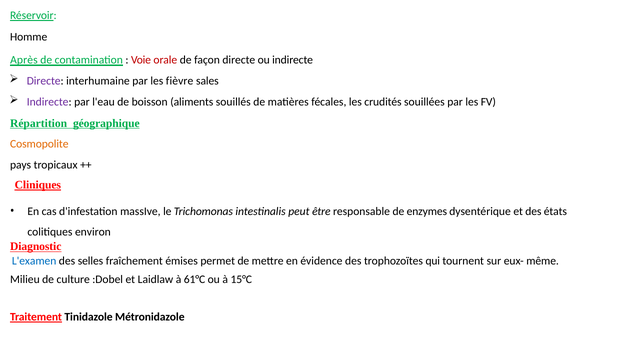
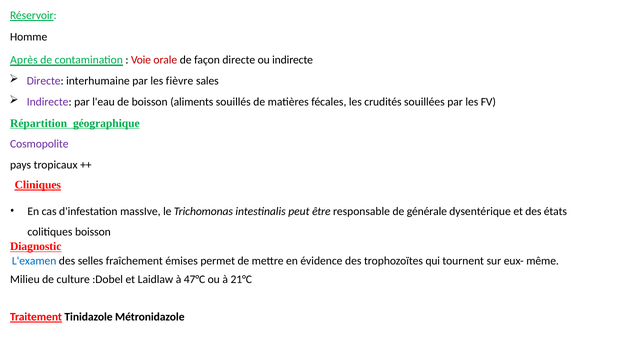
Cosmopolite colour: orange -> purple
enzymes: enzymes -> générale
colitiques environ: environ -> boisson
61°C: 61°C -> 47°C
15°C: 15°C -> 21°C
